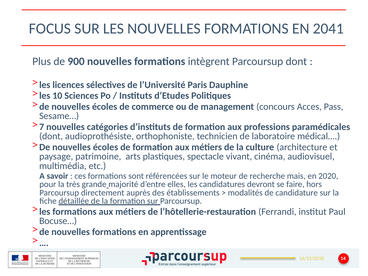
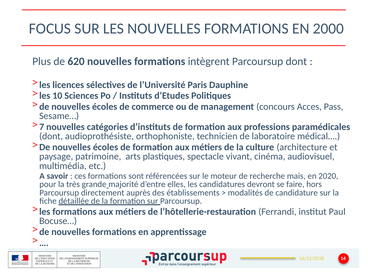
2041: 2041 -> 2000
900: 900 -> 620
